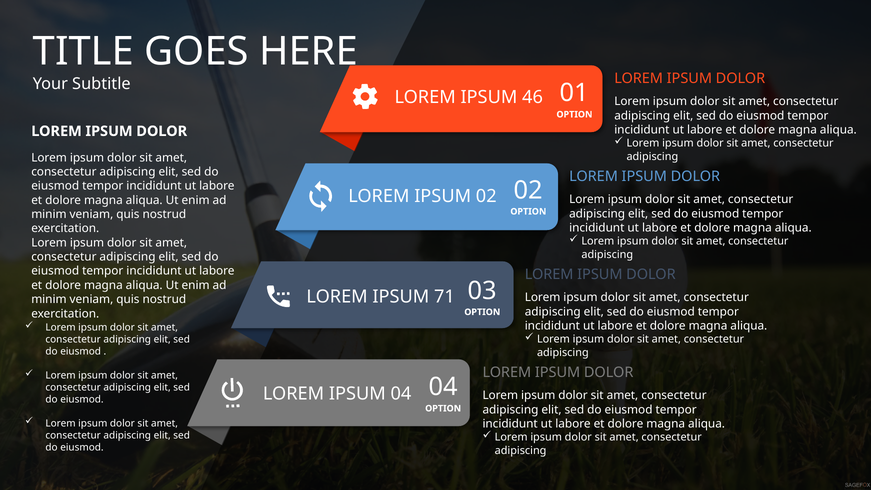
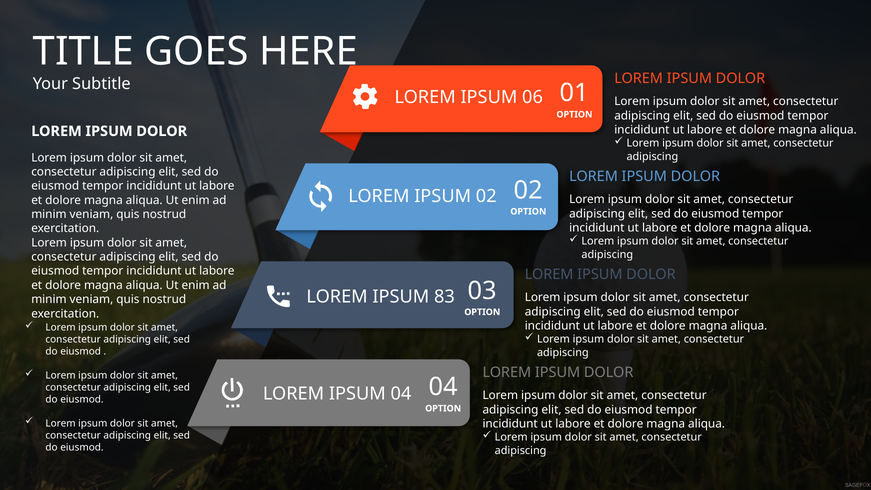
46: 46 -> 06
71: 71 -> 83
